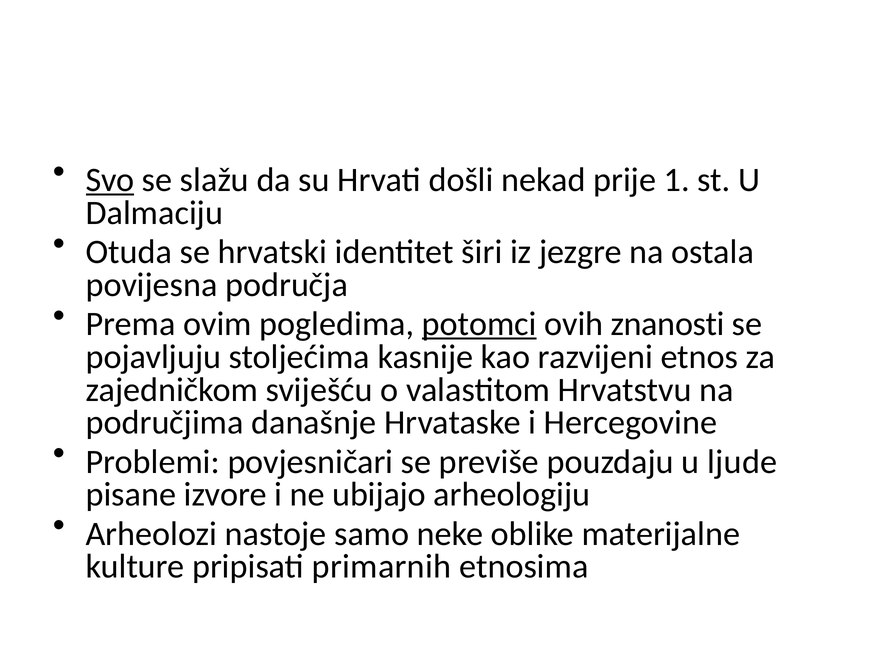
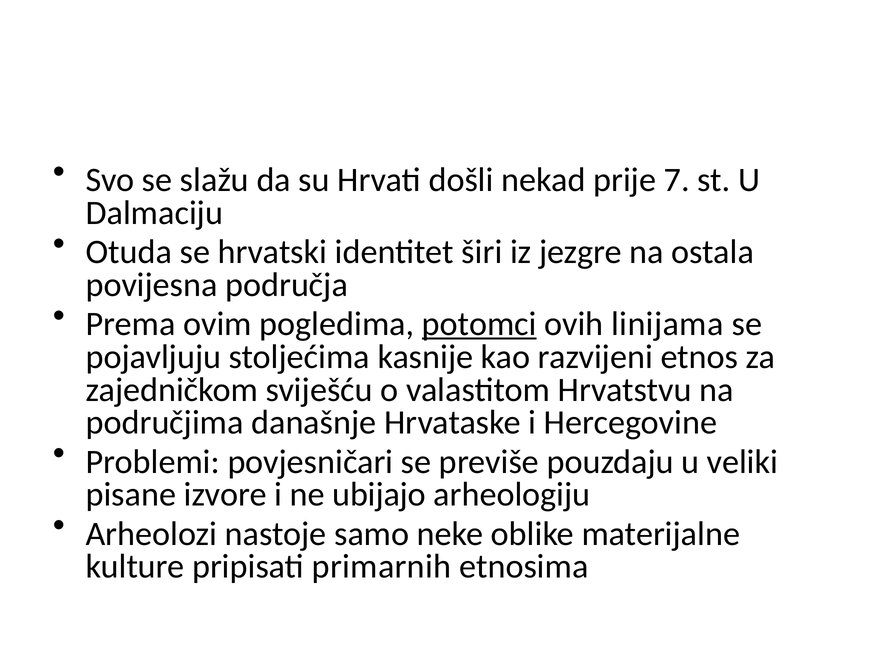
Svo underline: present -> none
1: 1 -> 7
znanosti: znanosti -> linijama
ljude: ljude -> veliki
